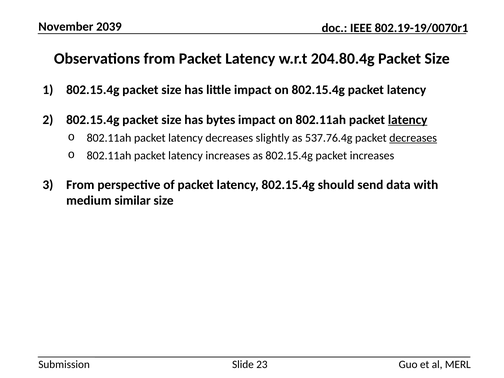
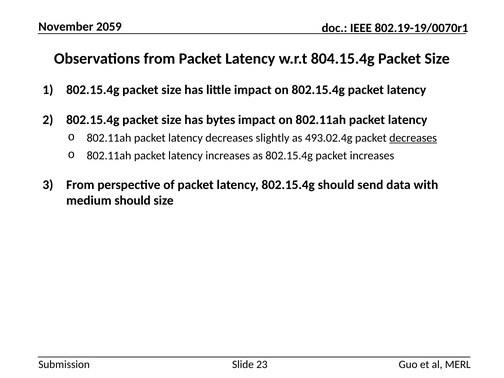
2039: 2039 -> 2059
204.80.4g: 204.80.4g -> 804.15.4g
latency at (408, 120) underline: present -> none
537.76.4g: 537.76.4g -> 493.02.4g
medium similar: similar -> should
